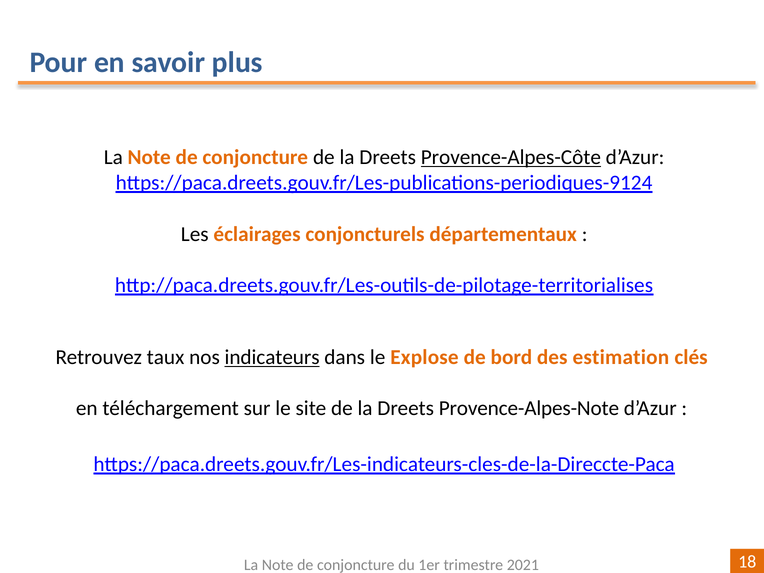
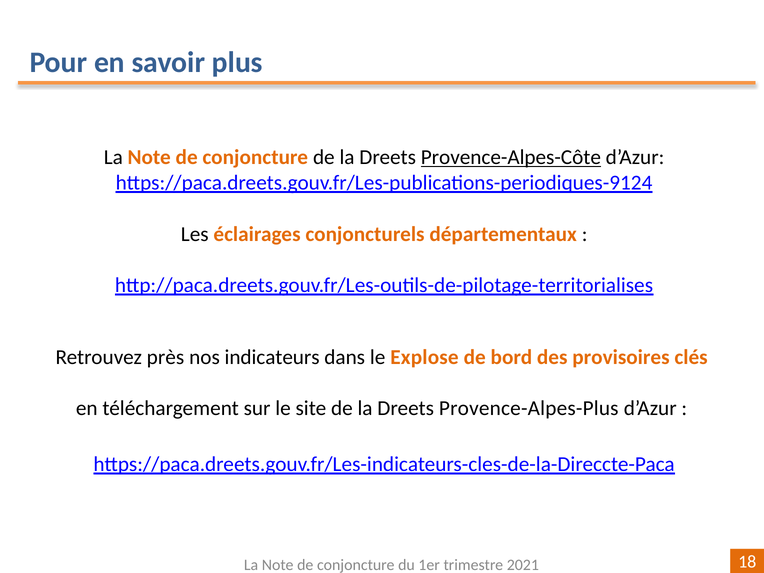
taux: taux -> près
indicateurs underline: present -> none
estimation: estimation -> provisoires
Provence-Alpes-Note: Provence-Alpes-Note -> Provence-Alpes-Plus
